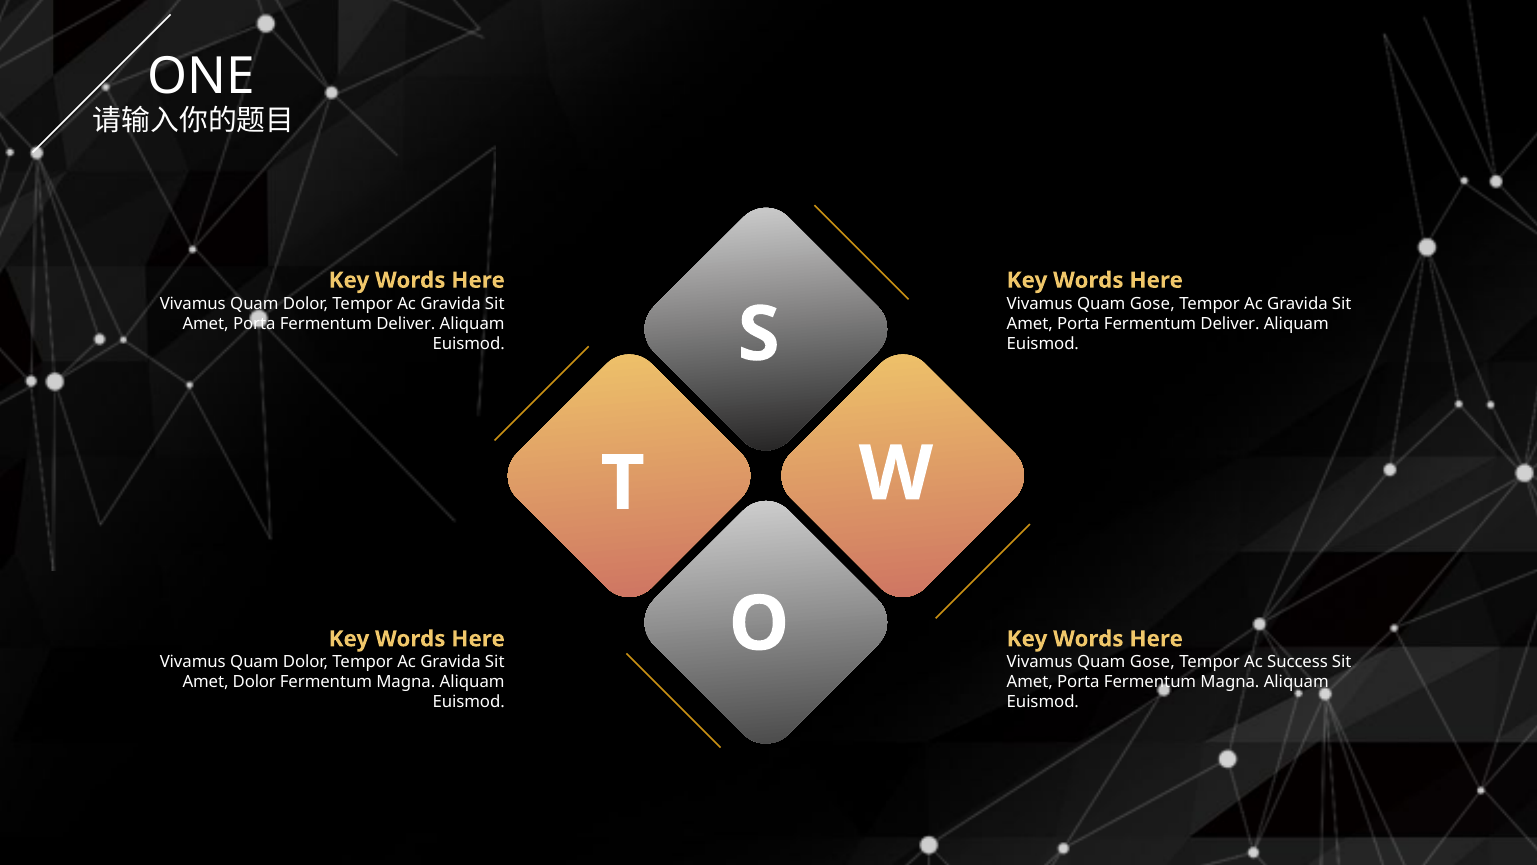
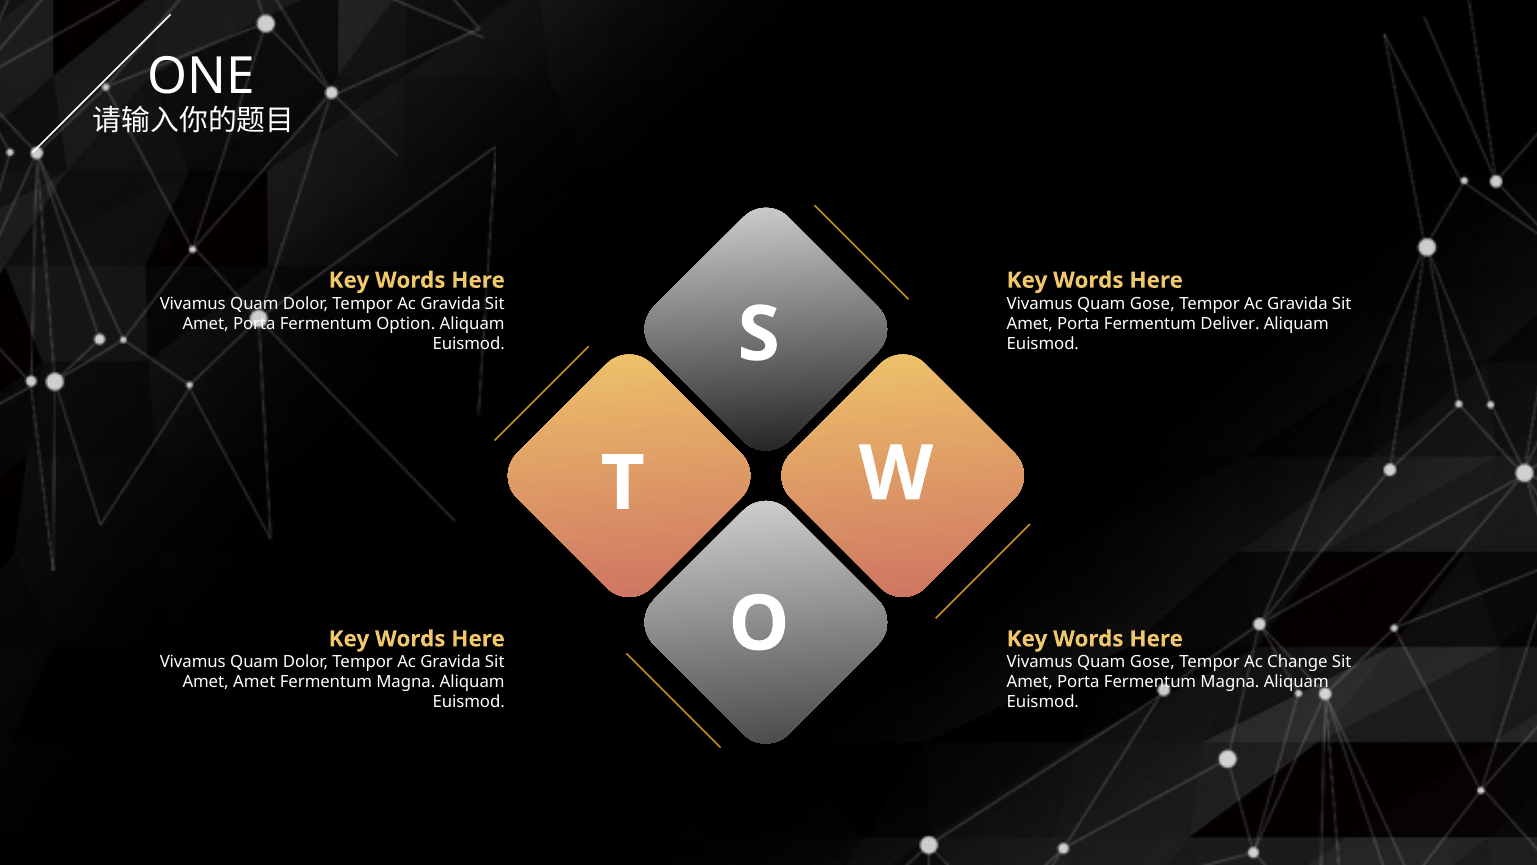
Deliver at (406, 323): Deliver -> Option
Success: Success -> Change
Amet Dolor: Dolor -> Amet
